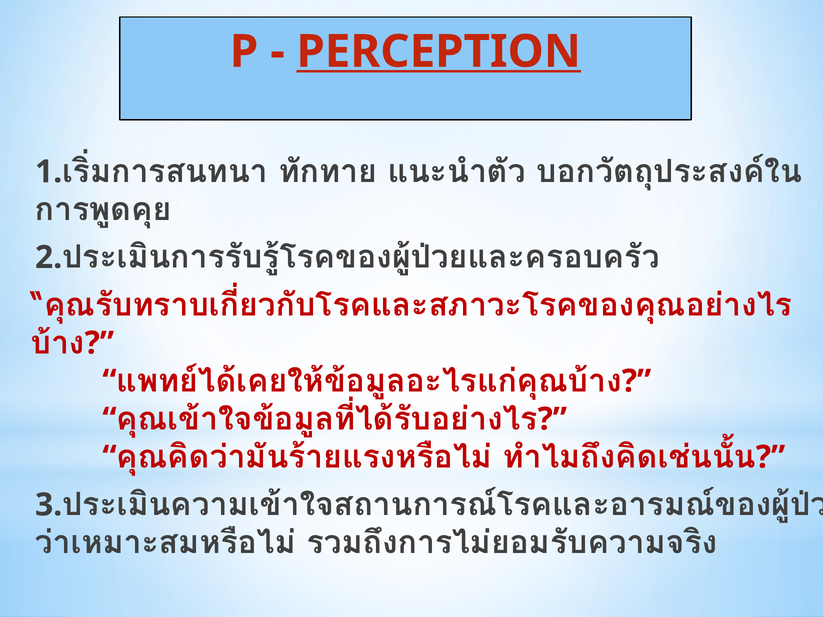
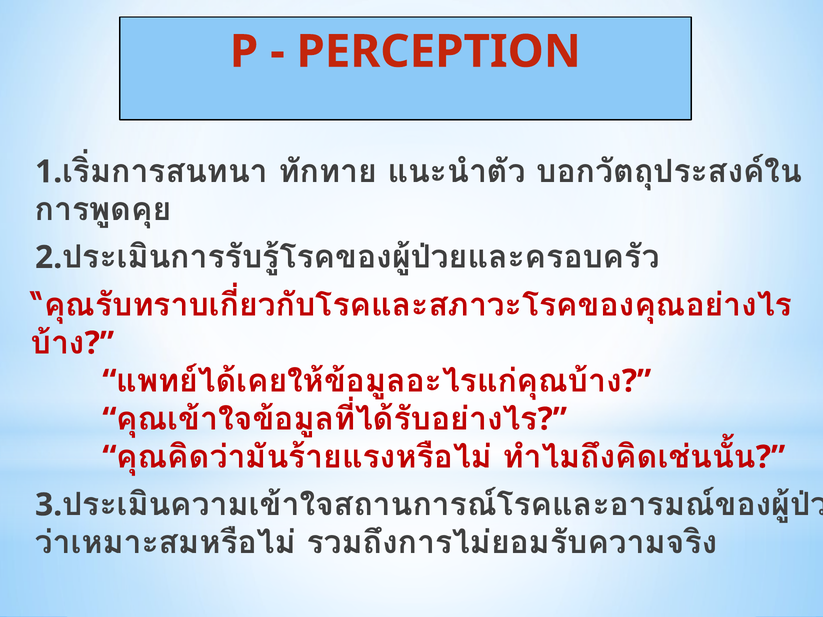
PERCEPTION underline: present -> none
